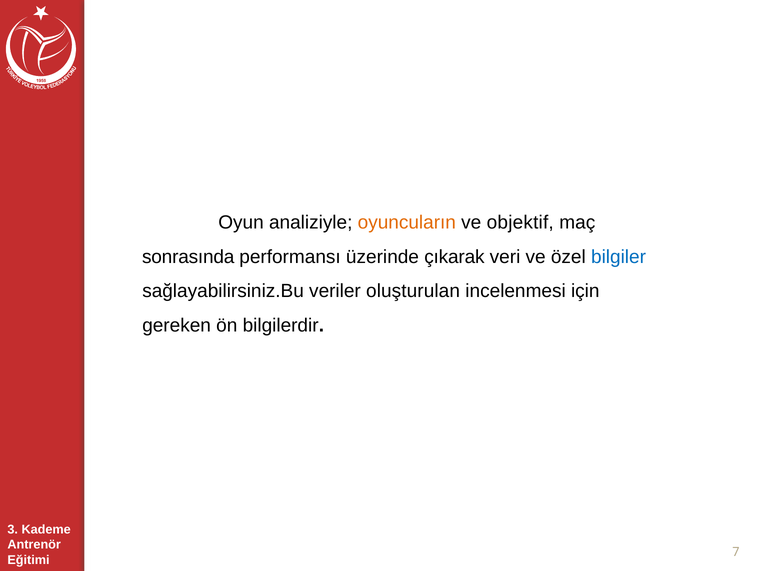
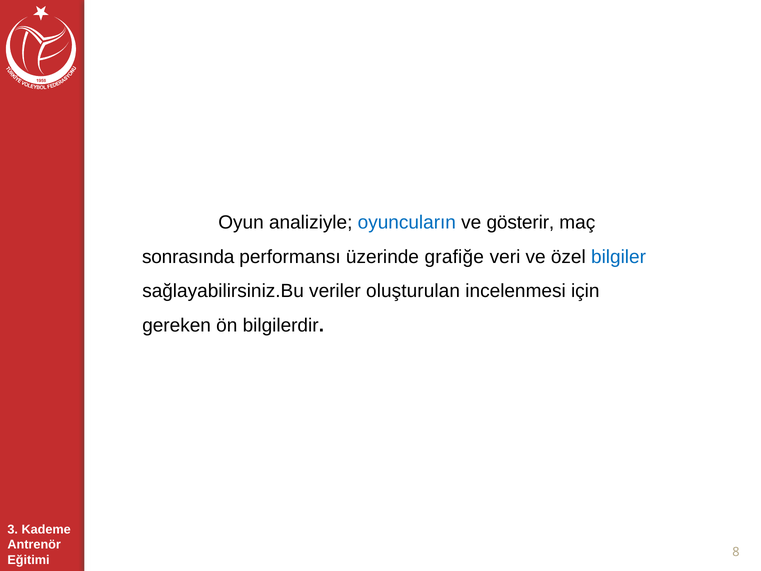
oyuncuların colour: orange -> blue
objektif: objektif -> gösterir
çıkarak: çıkarak -> grafiğe
7: 7 -> 8
